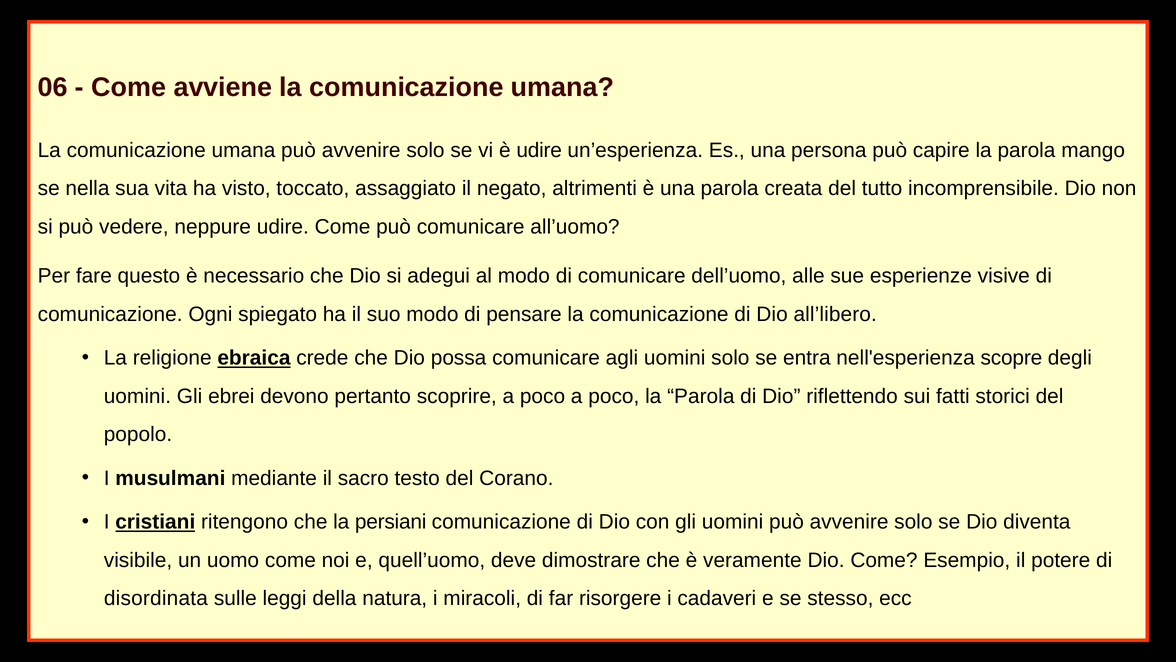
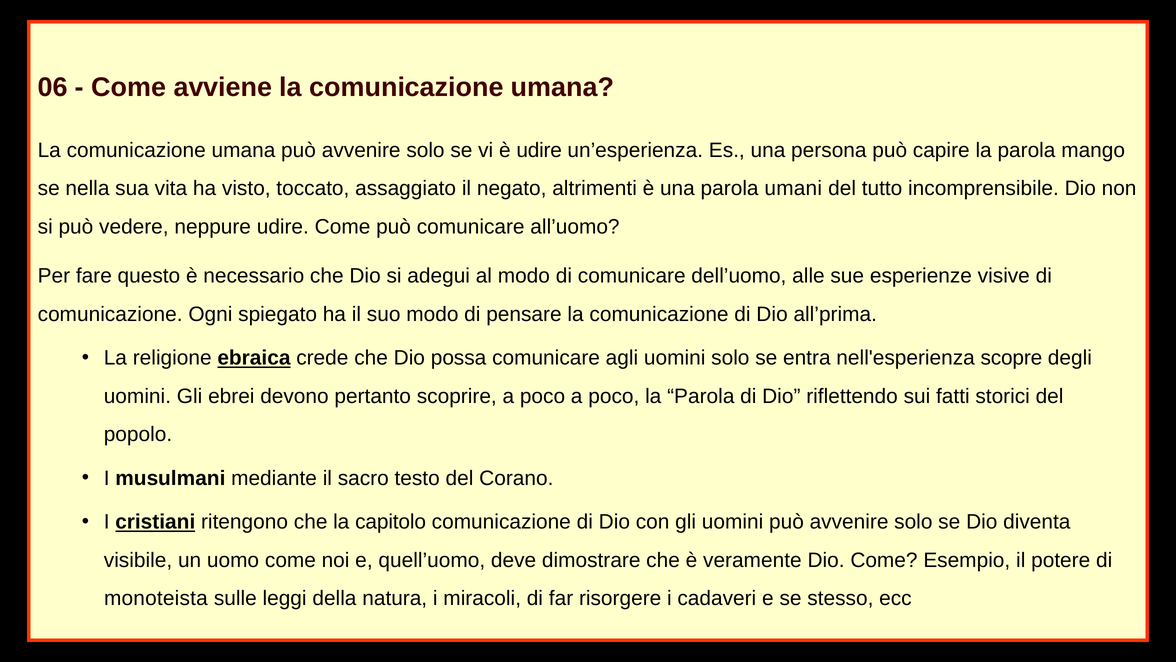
creata: creata -> umani
all’libero: all’libero -> all’prima
persiani: persiani -> capitolo
disordinata: disordinata -> monoteista
